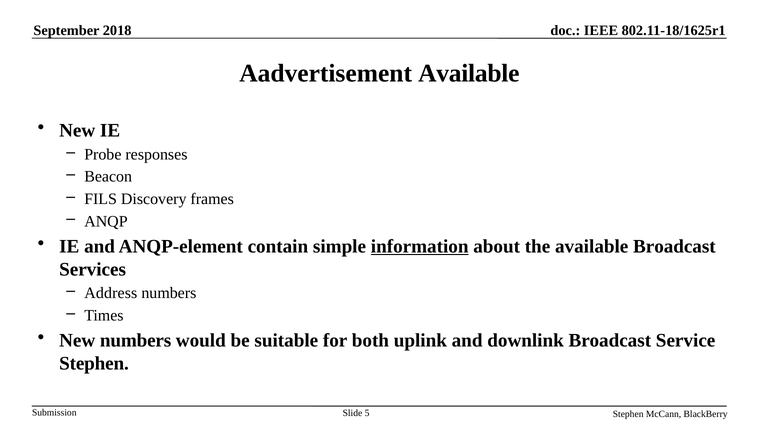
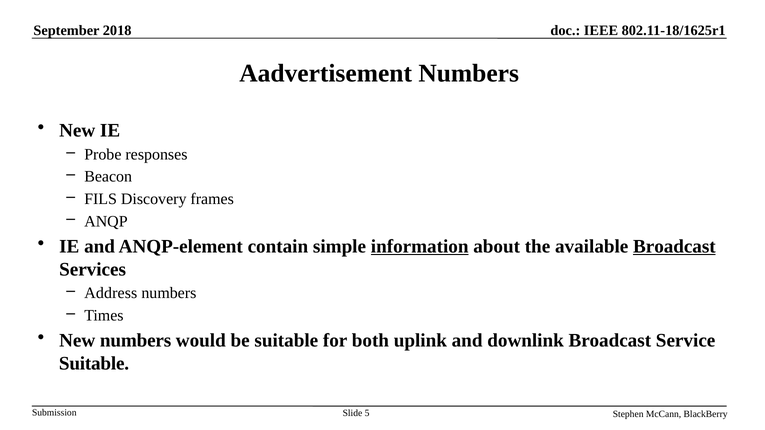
Aadvertisement Available: Available -> Numbers
Broadcast at (674, 246) underline: none -> present
Stephen at (94, 364): Stephen -> Suitable
